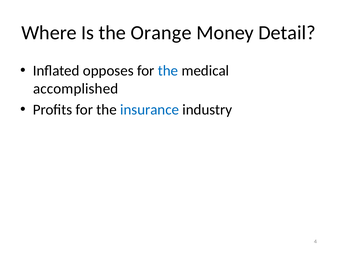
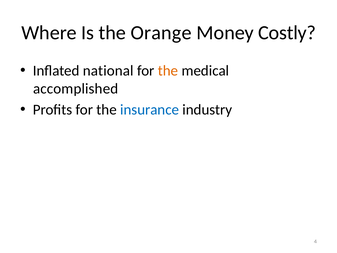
Detail: Detail -> Costly
opposes: opposes -> national
the at (168, 71) colour: blue -> orange
